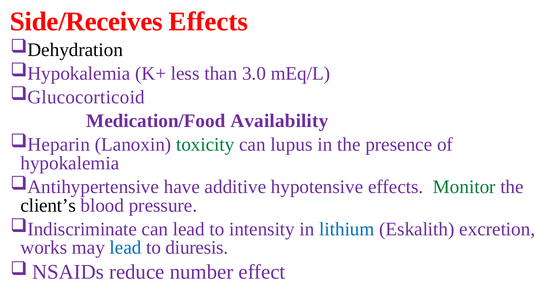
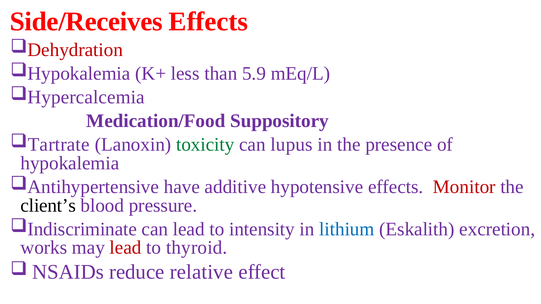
Dehydration colour: black -> red
3.0: 3.0 -> 5.9
Glucocorticoid: Glucocorticoid -> Hypercalcemia
Availability: Availability -> Suppository
Heparin: Heparin -> Tartrate
Monitor colour: green -> red
lead at (126, 248) colour: blue -> red
diuresis: diuresis -> thyroid
number: number -> relative
